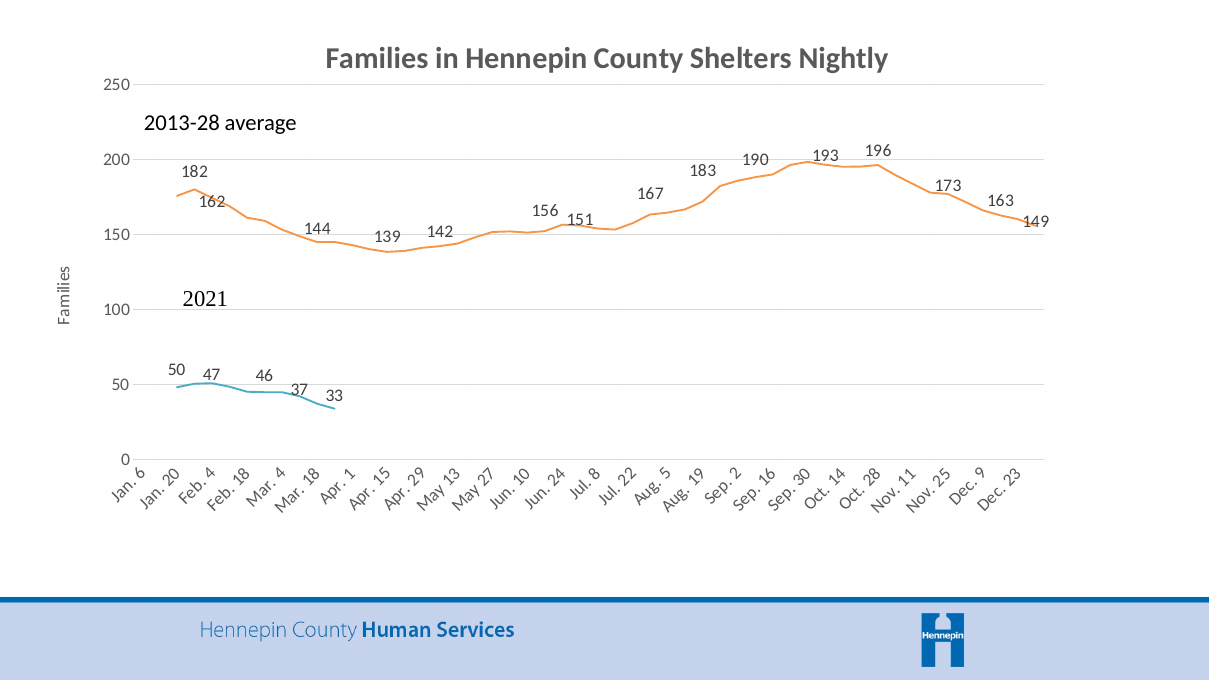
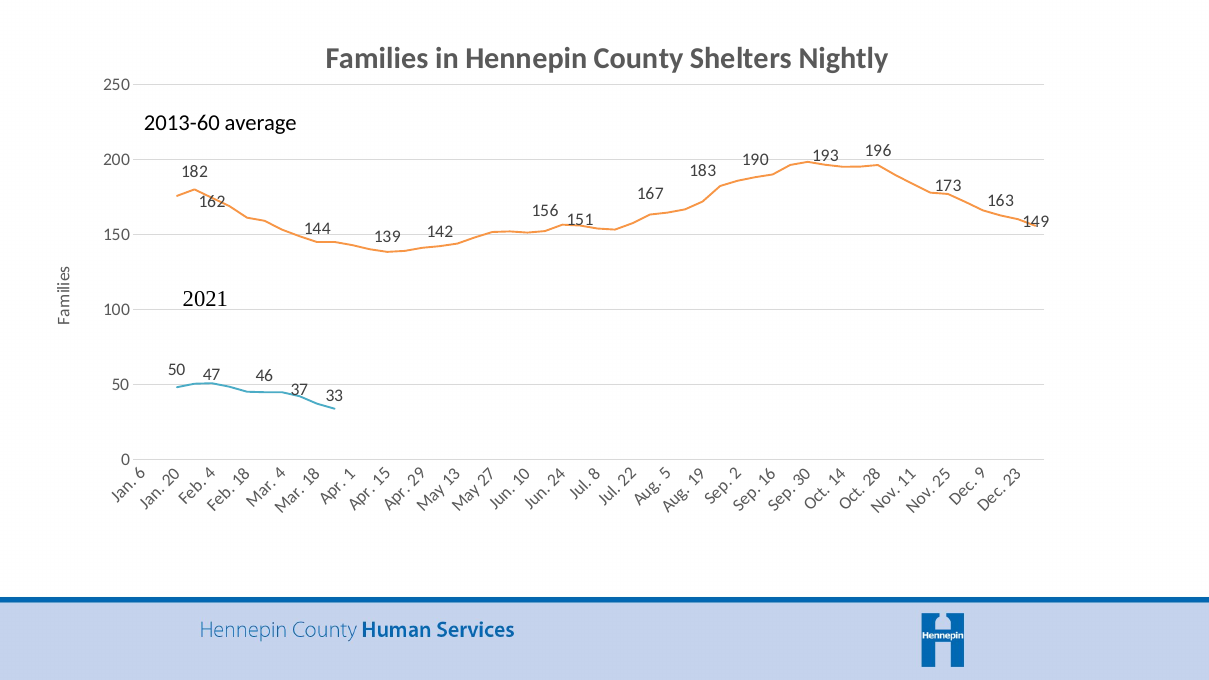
2013-28: 2013-28 -> 2013-60
